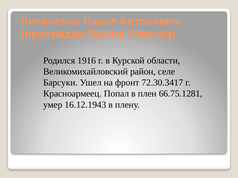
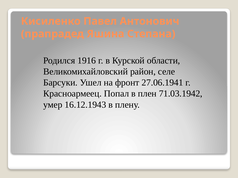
72.30.3417: 72.30.3417 -> 27.06.1941
66.75.1281: 66.75.1281 -> 71.03.1942
